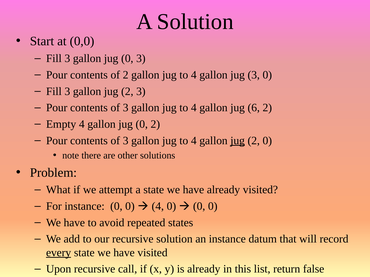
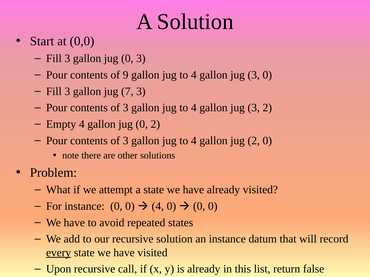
of 2: 2 -> 9
3 gallon jug 2: 2 -> 7
6 at (254, 108): 6 -> 3
jug at (238, 141) underline: present -> none
